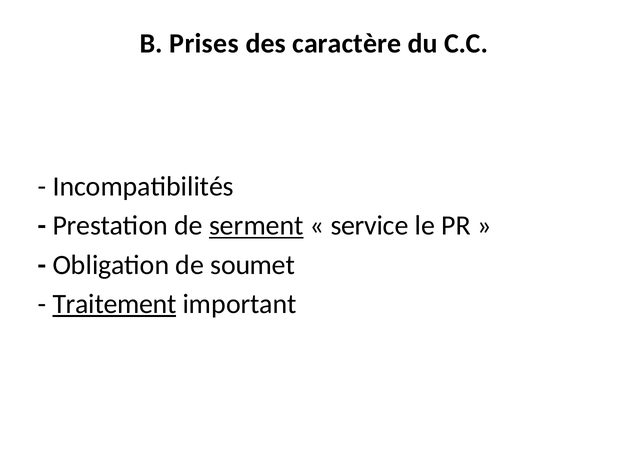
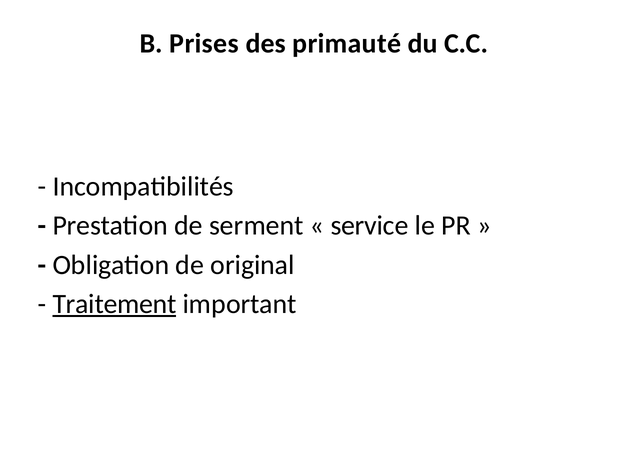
caractère: caractère -> primauté
serment underline: present -> none
soumet: soumet -> original
